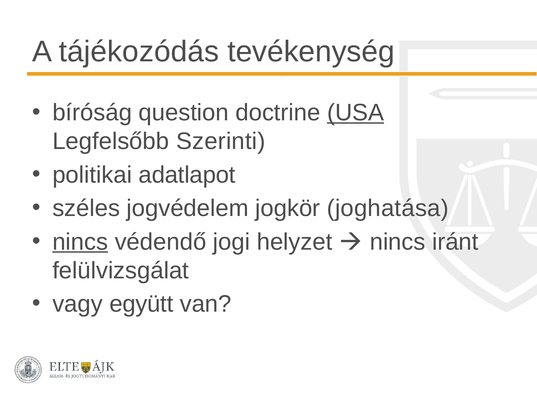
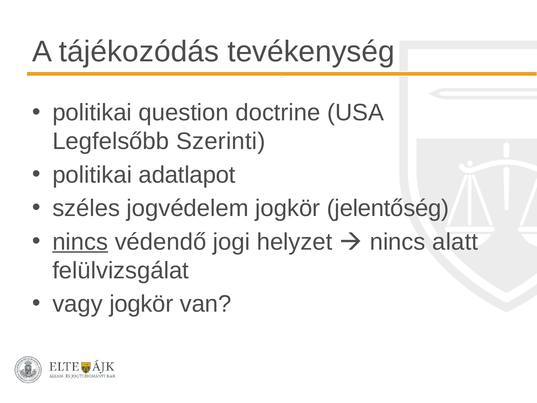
bíróság at (92, 113): bíróság -> politikai
USA underline: present -> none
joghatása: joghatása -> jelentőség
iránt: iránt -> alatt
vagy együtt: együtt -> jogkör
